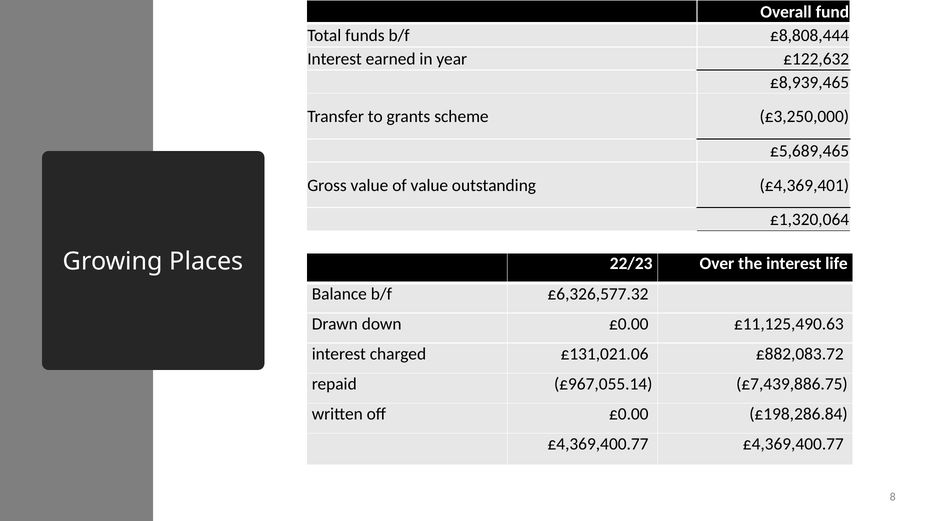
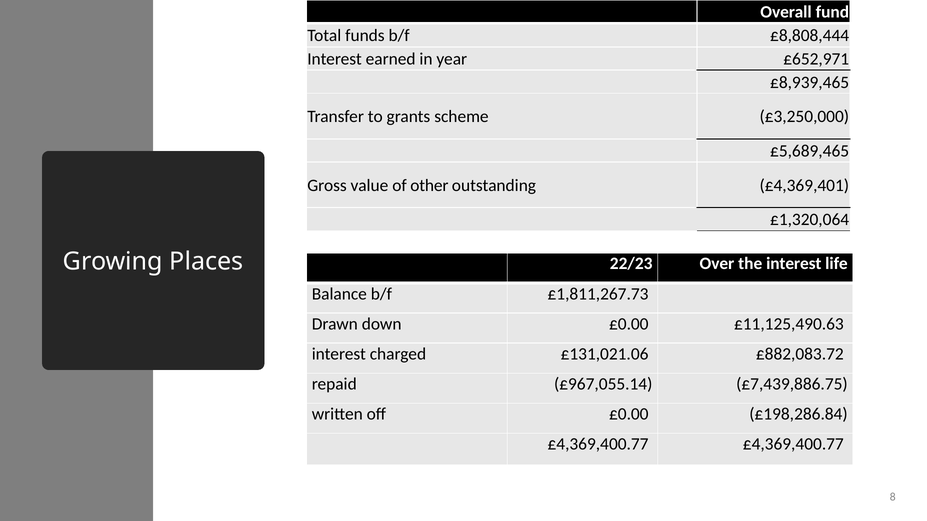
£122,632: £122,632 -> £652,971
of value: value -> other
£6,326,577.32: £6,326,577.32 -> £1,811,267.73
